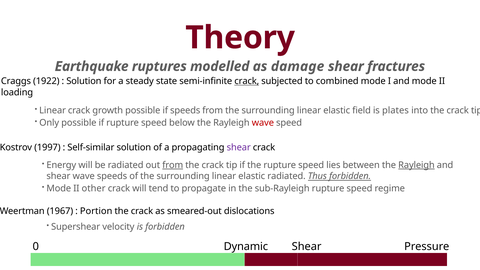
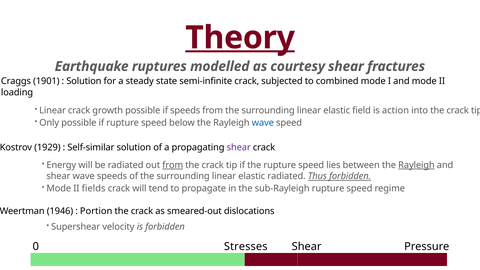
Theory underline: none -> present
damage: damage -> courtesy
1922: 1922 -> 1901
crack at (247, 81) underline: present -> none
plates: plates -> action
wave at (263, 123) colour: red -> blue
1997: 1997 -> 1929
other: other -> fields
1967: 1967 -> 1946
Dynamic: Dynamic -> Stresses
